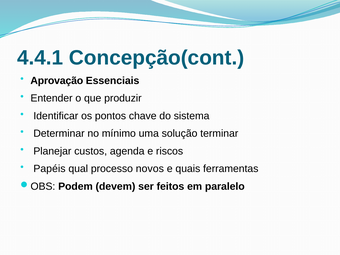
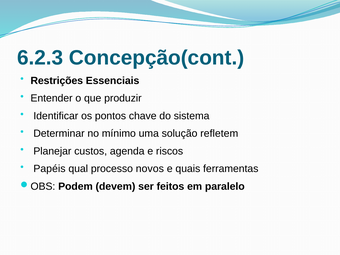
4.4.1: 4.4.1 -> 6.2.3
Aprovação: Aprovação -> Restrições
terminar: terminar -> refletem
